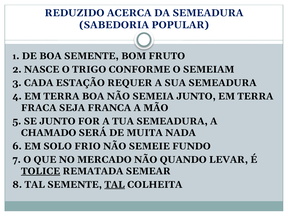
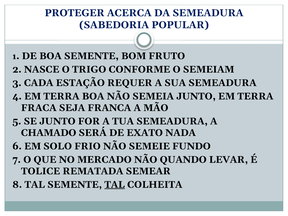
REDUZIDO: REDUZIDO -> PROTEGER
MUITA: MUITA -> EXATO
TOLICE underline: present -> none
